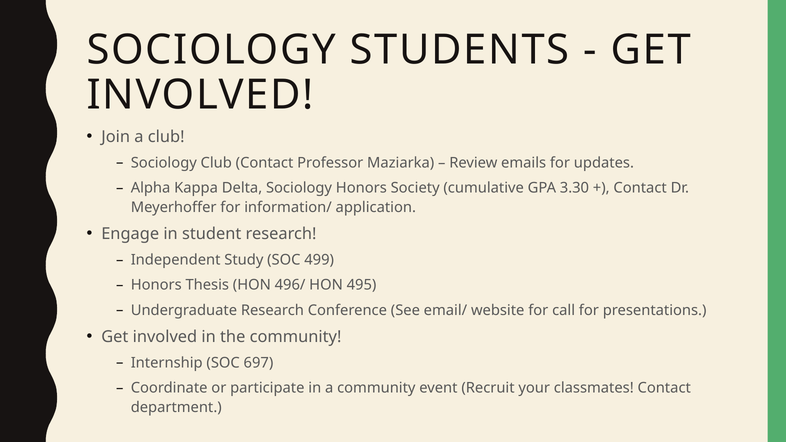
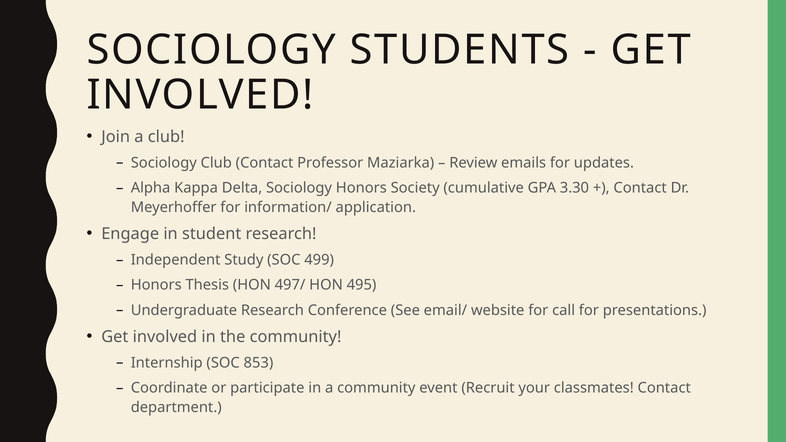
496/: 496/ -> 497/
697: 697 -> 853
